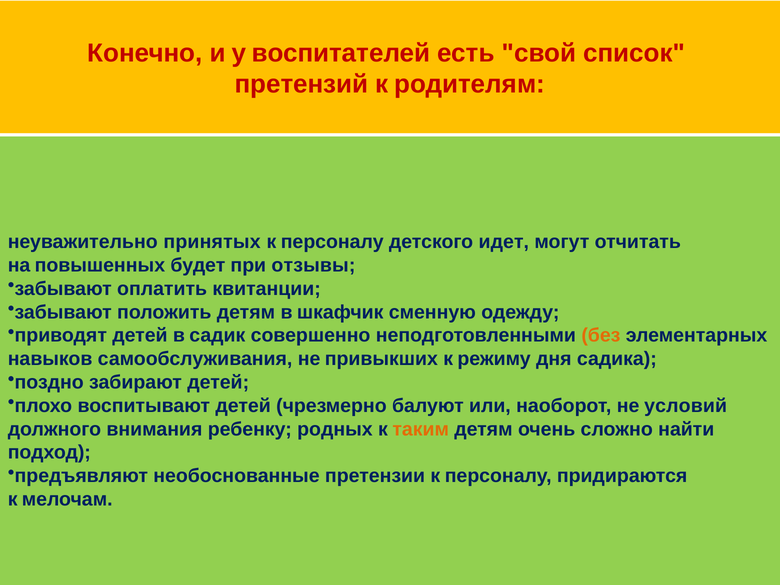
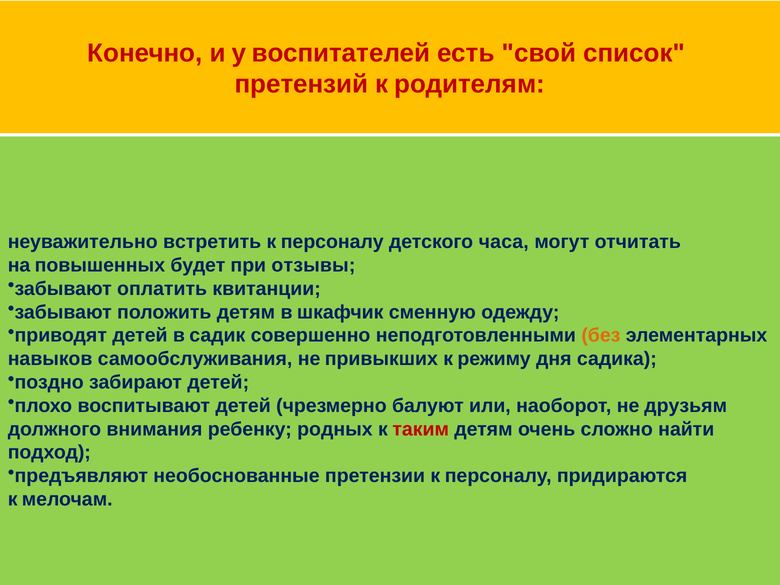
принятых: принятых -> встретить
идет: идет -> часа
условий: условий -> друзьям
таким colour: orange -> red
